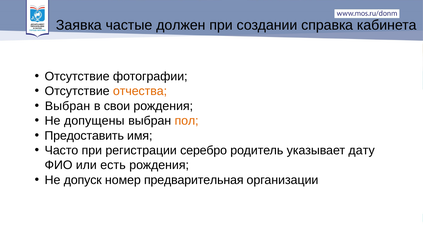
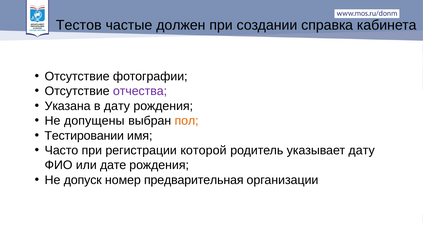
Заявка: Заявка -> Тестов
отчества colour: orange -> purple
Выбран at (68, 106): Выбран -> Указана
в свои: свои -> дату
Предоставить: Предоставить -> Тестировании
серебро: серебро -> которой
есть: есть -> дате
